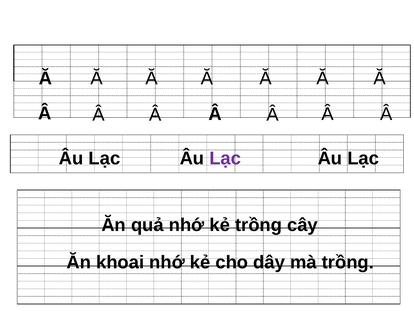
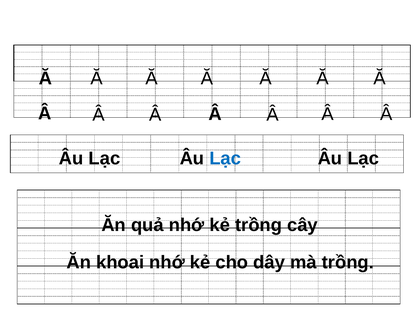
Lạc at (225, 158) colour: purple -> blue
